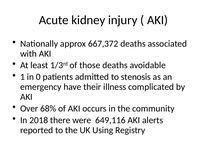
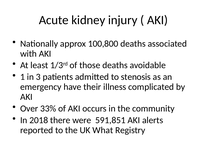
667,372: 667,372 -> 100,800
0: 0 -> 3
68%: 68% -> 33%
649,116: 649,116 -> 591,851
Using: Using -> What
